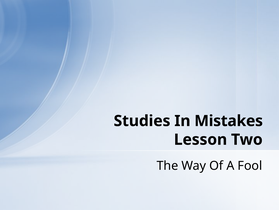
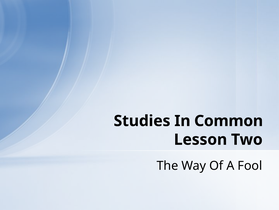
Mistakes: Mistakes -> Common
